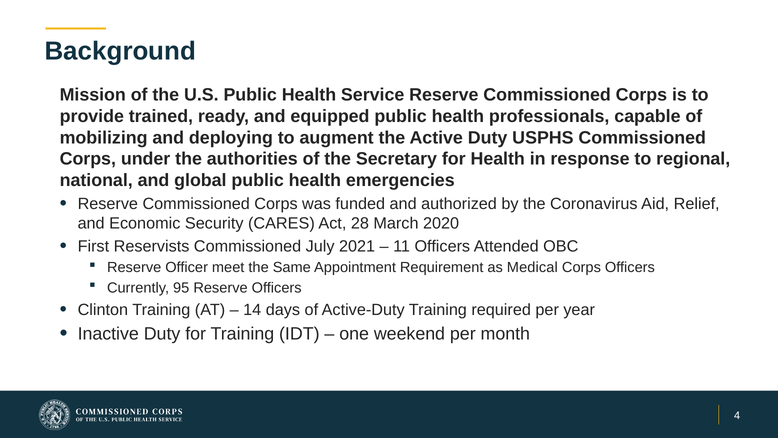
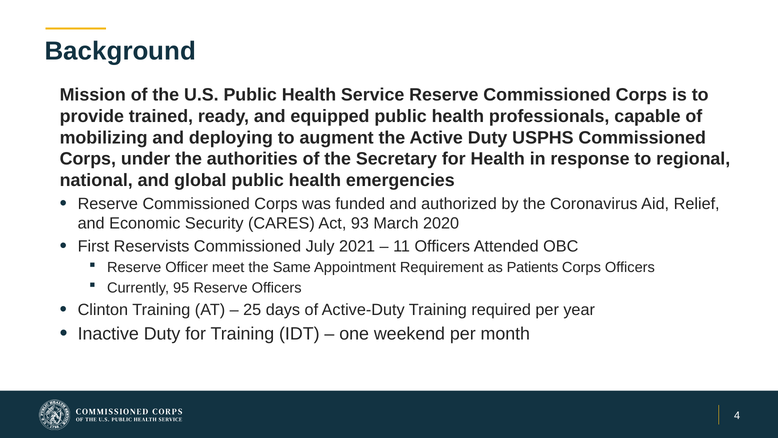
28: 28 -> 93
Medical: Medical -> Patients
14: 14 -> 25
